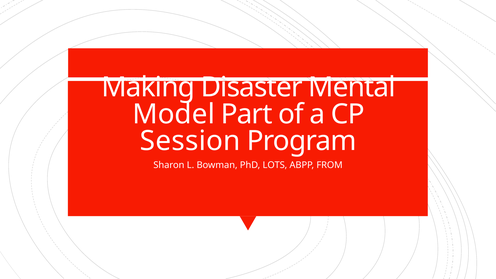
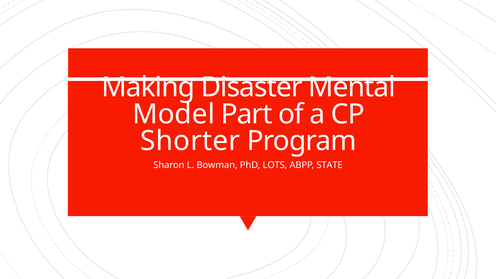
Session: Session -> Shorter
FROM: FROM -> STATE
